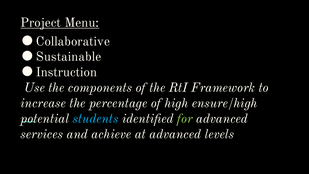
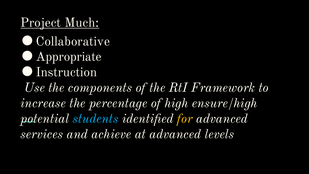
Menu: Menu -> Much
Sustainable: Sustainable -> Appropriate
for colour: light green -> yellow
